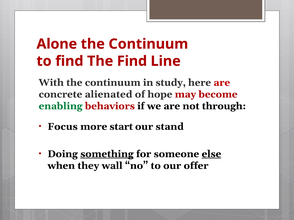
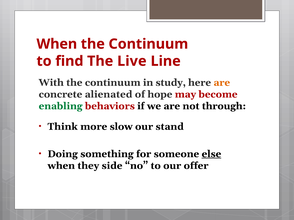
Alone at (57, 44): Alone -> When
The Find: Find -> Live
are at (222, 83) colour: red -> orange
Focus: Focus -> Think
start: start -> slow
something underline: present -> none
wall: wall -> side
